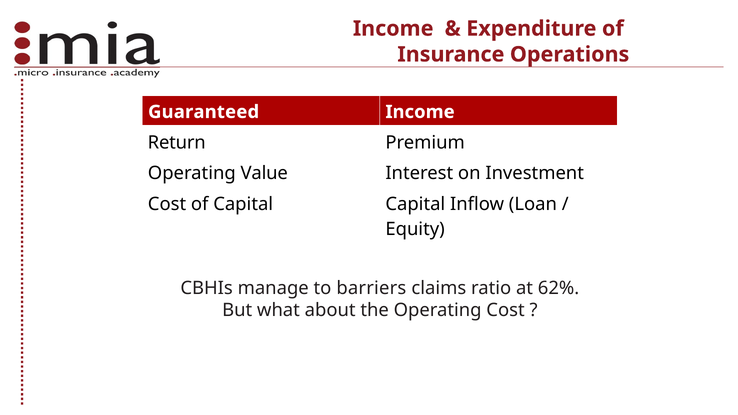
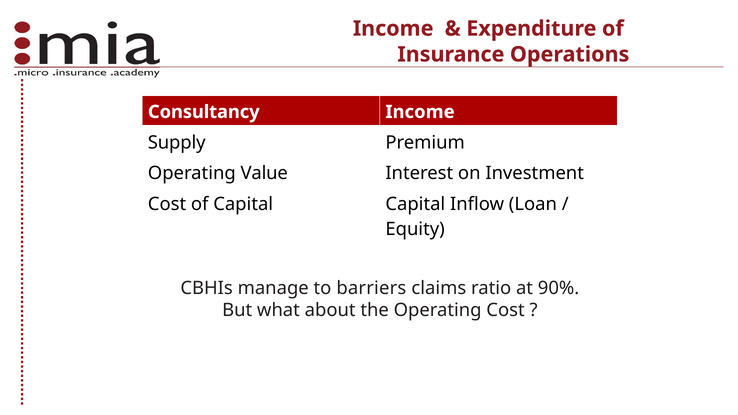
Guaranteed: Guaranteed -> Consultancy
Return: Return -> Supply
62%: 62% -> 90%
